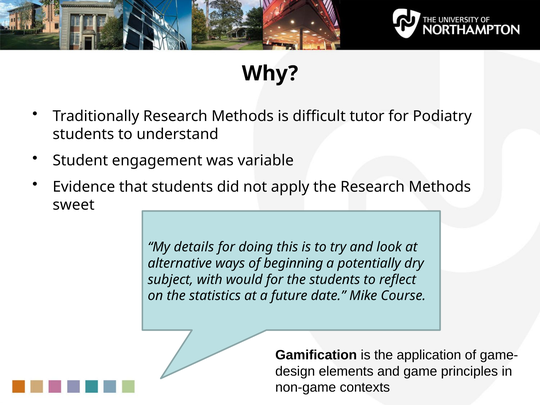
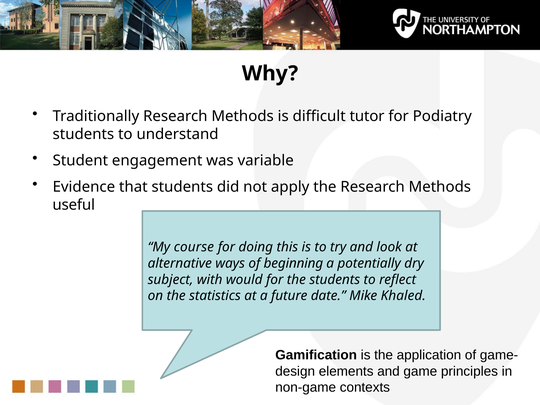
sweet: sweet -> useful
details: details -> course
Course: Course -> Khaled
